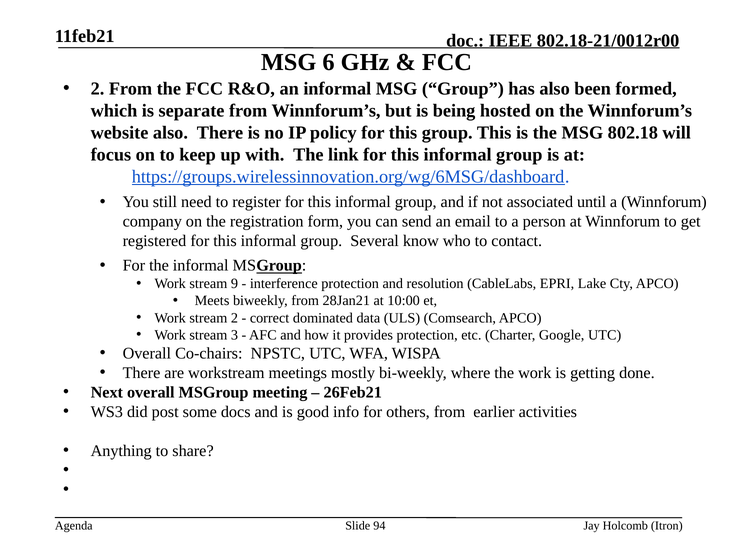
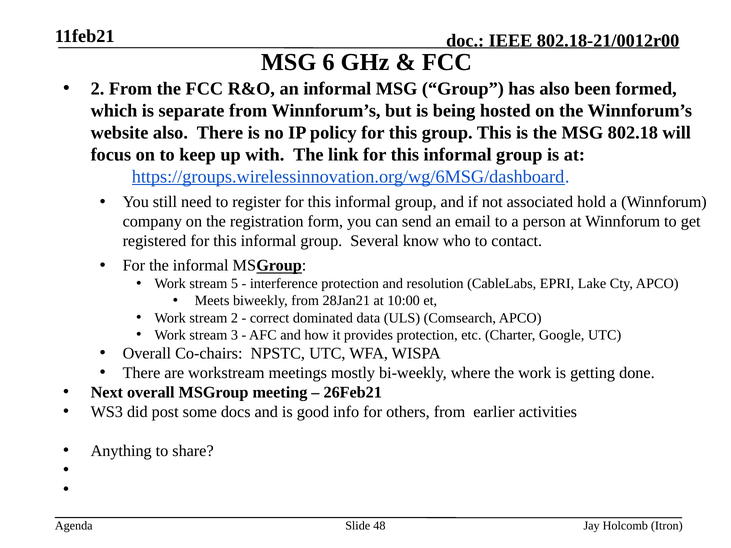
until: until -> hold
9: 9 -> 5
94: 94 -> 48
